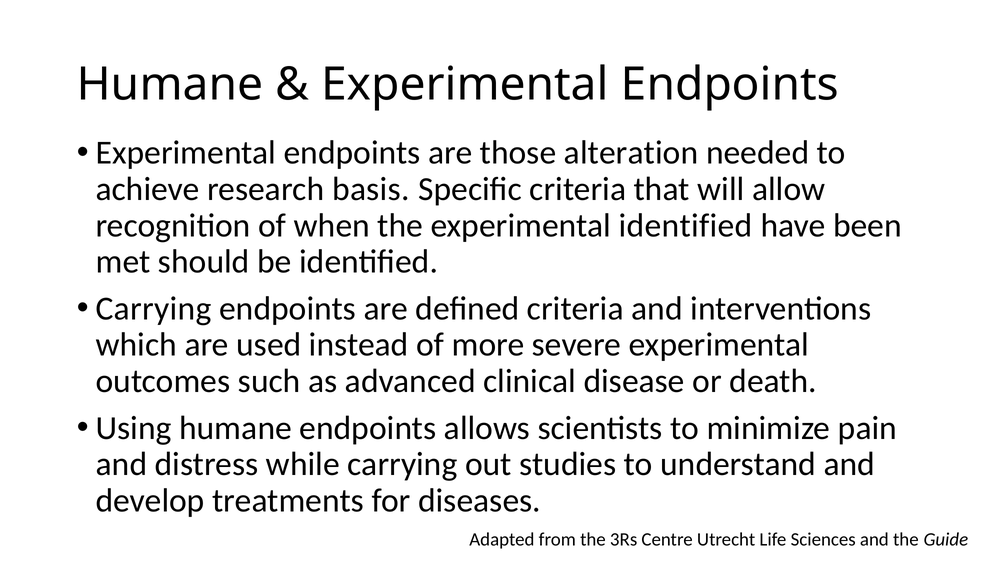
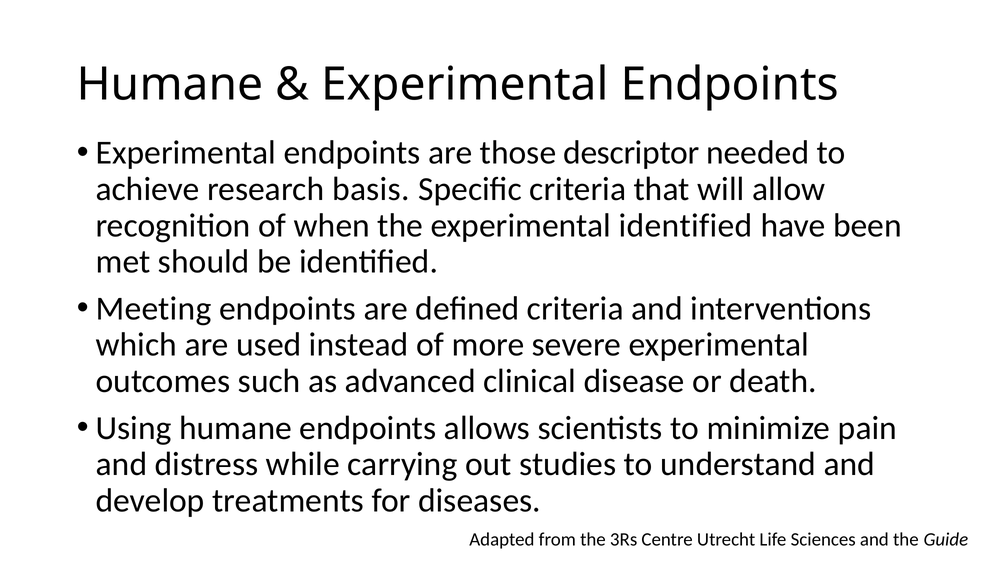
alteration: alteration -> descriptor
Carrying at (154, 309): Carrying -> Meeting
